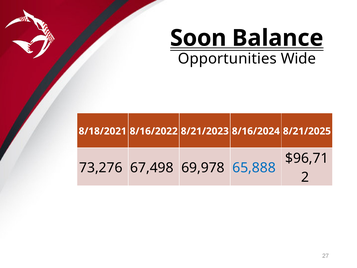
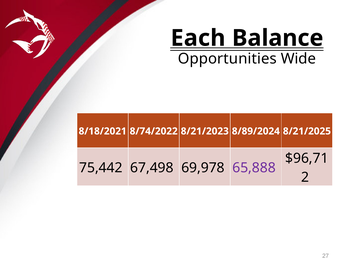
Soon: Soon -> Each
8/16/2022: 8/16/2022 -> 8/74/2022
8/16/2024: 8/16/2024 -> 8/89/2024
73,276: 73,276 -> 75,442
65,888 colour: blue -> purple
